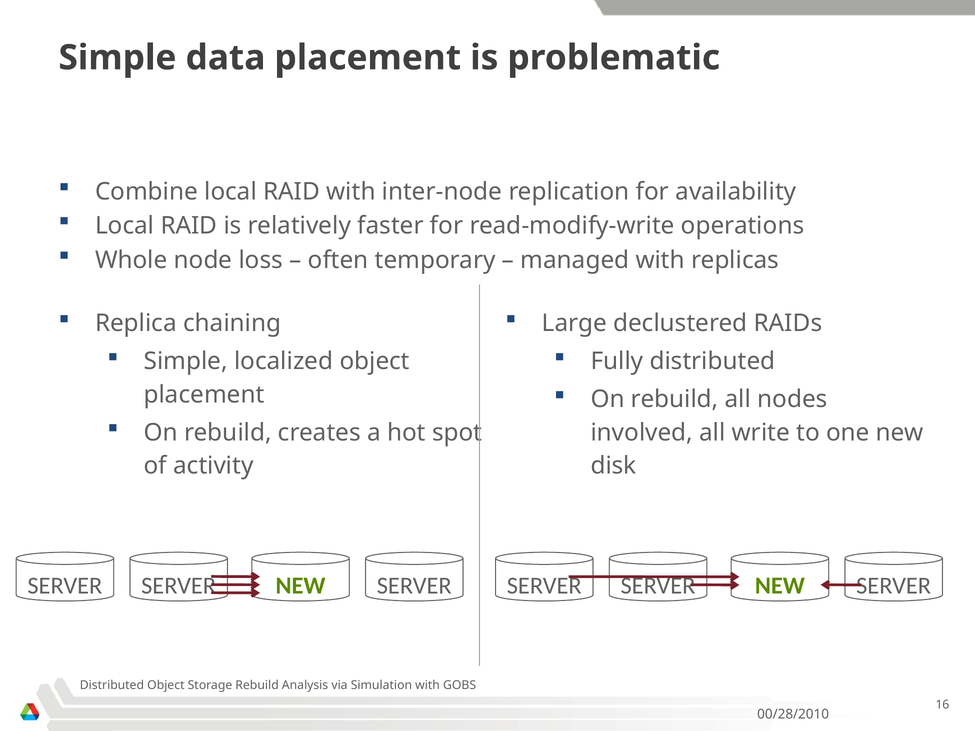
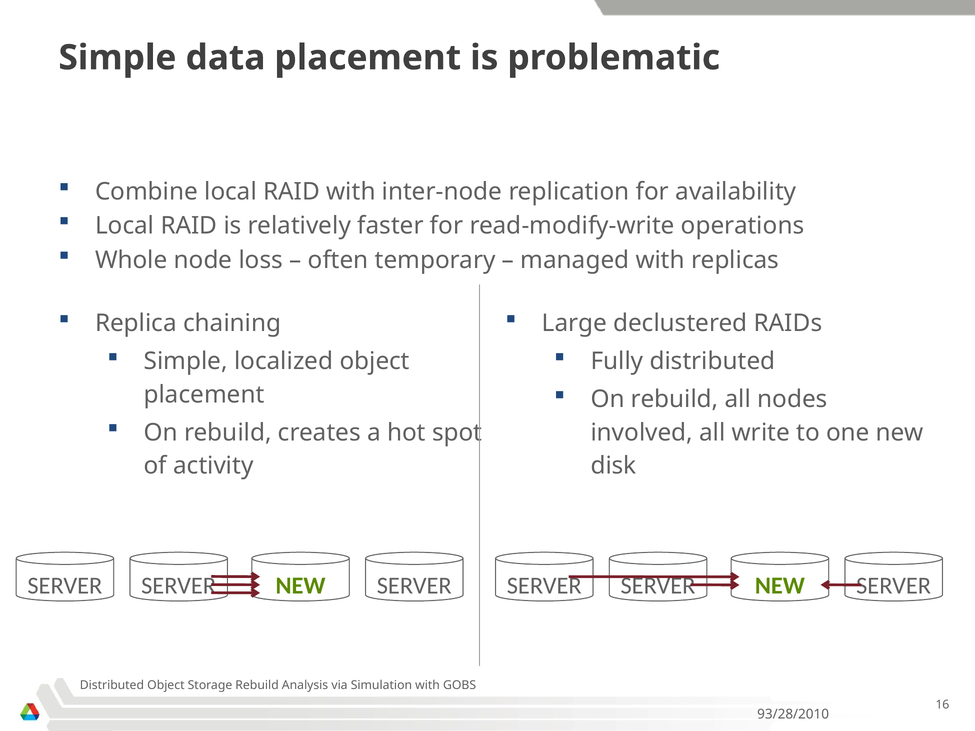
00/28/2010: 00/28/2010 -> 93/28/2010
